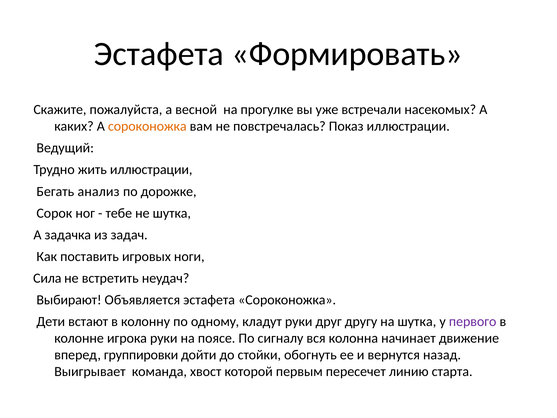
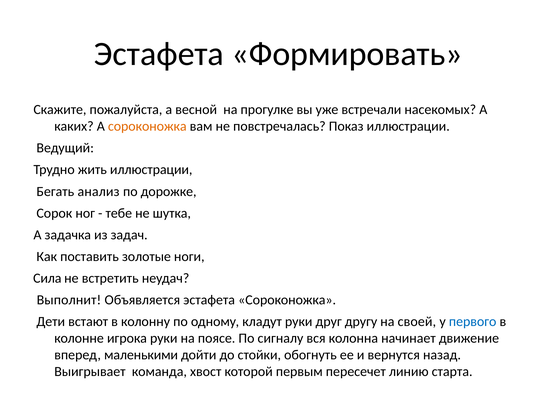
игровых: игровых -> золотые
Выбирают: Выбирают -> Выполнит
на шутка: шутка -> своей
первого colour: purple -> blue
группировки: группировки -> маленькими
